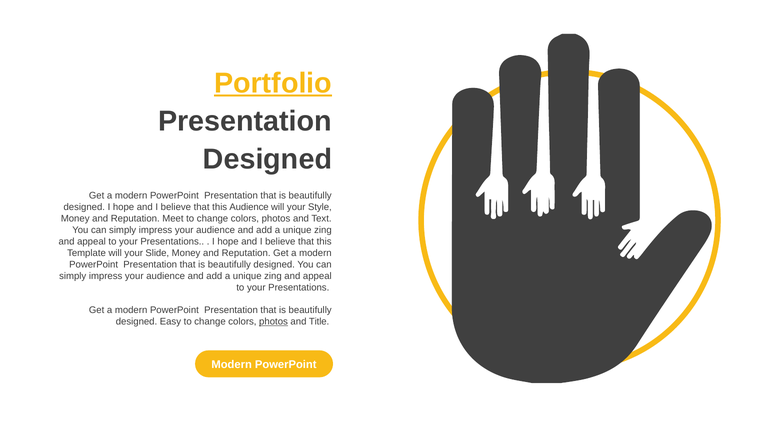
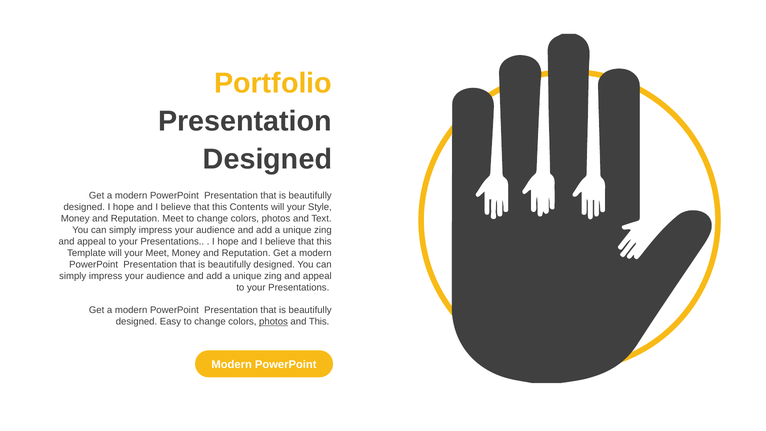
Portfolio underline: present -> none
this Audience: Audience -> Contents
your Slide: Slide -> Meet
and Title: Title -> This
